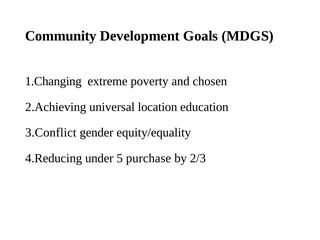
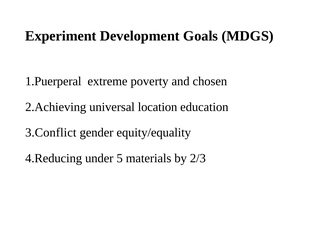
Community: Community -> Experiment
1.Changing: 1.Changing -> 1.Puerperal
purchase: purchase -> materials
